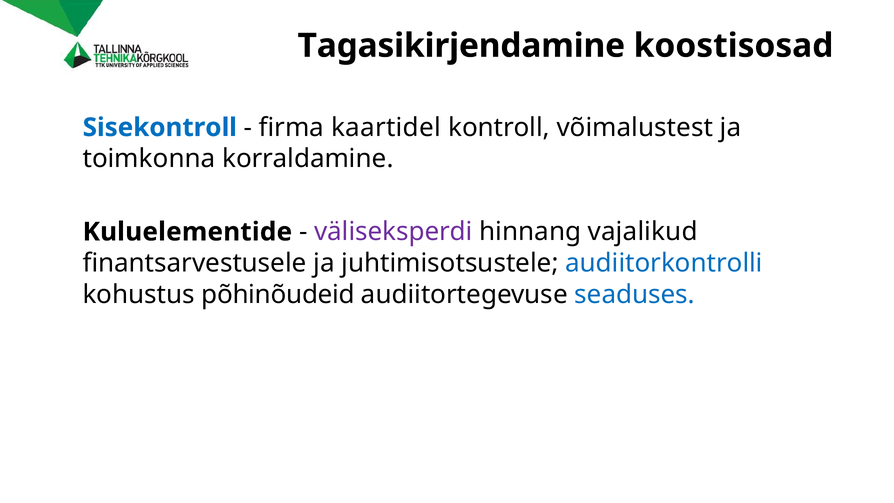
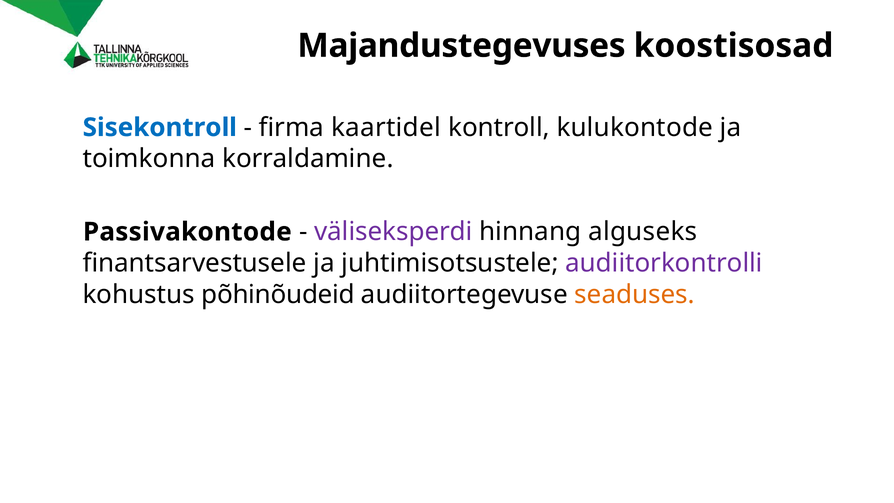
Tagasikirjendamine: Tagasikirjendamine -> Majandustegevuses
võimalustest: võimalustest -> kulukontode
Kuluelementide: Kuluelementide -> Passivakontode
vajalikud: vajalikud -> alguseks
audiitorkontrolli colour: blue -> purple
seaduses colour: blue -> orange
